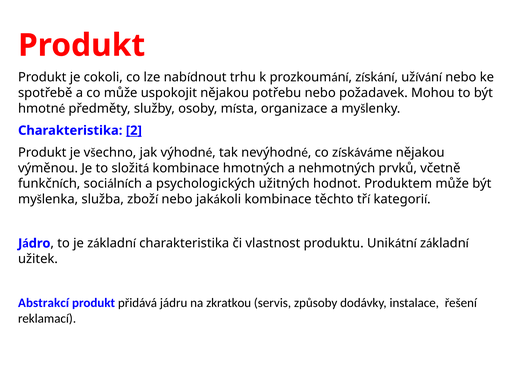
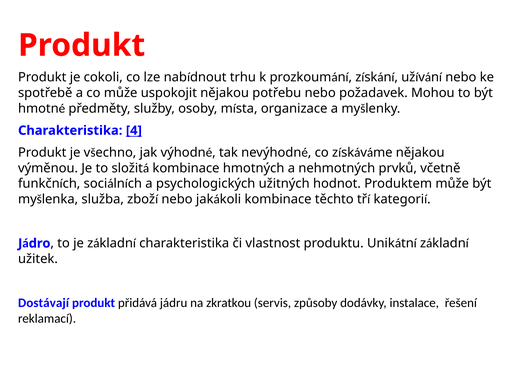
2: 2 -> 4
Abstrakcí: Abstrakcí -> Dostávají
